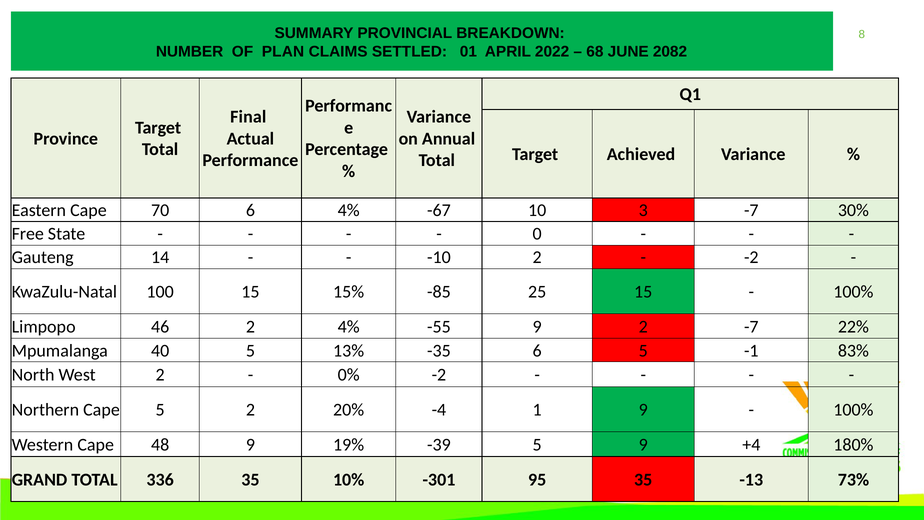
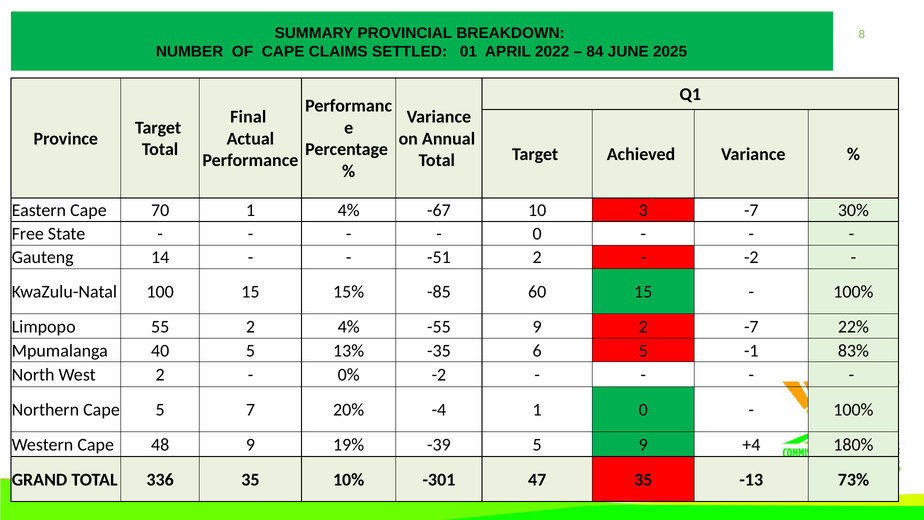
OF PLAN: PLAN -> CAPE
68: 68 -> 84
2082: 2082 -> 2025
70 6: 6 -> 1
-10: -10 -> -51
25: 25 -> 60
46: 46 -> 55
5 2: 2 -> 7
1 9: 9 -> 0
95: 95 -> 47
